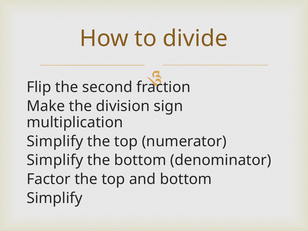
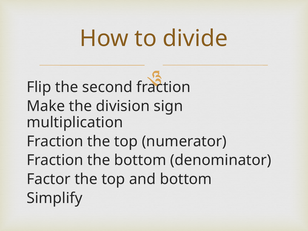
Simplify at (55, 141): Simplify -> Fraction
Simplify at (55, 160): Simplify -> Fraction
